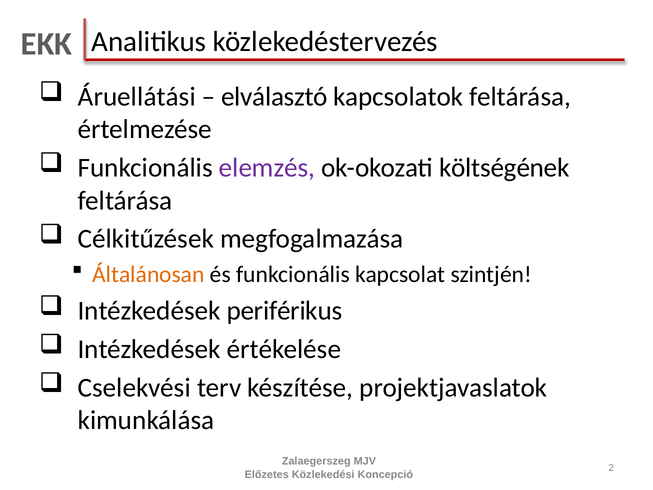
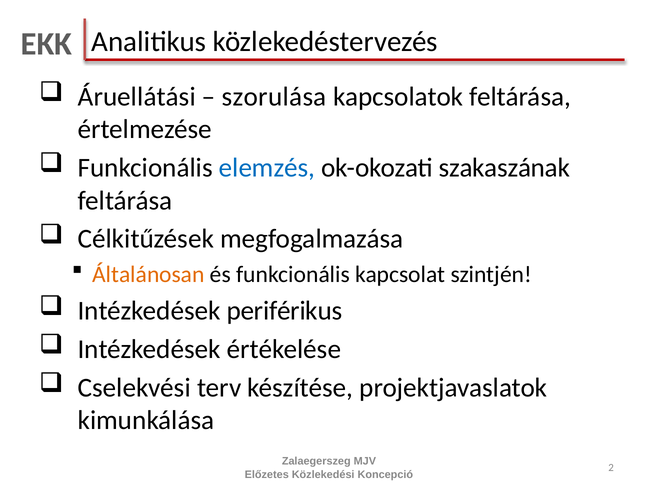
elválasztó: elválasztó -> szorulása
elemzés colour: purple -> blue
költségének: költségének -> szakaszának
